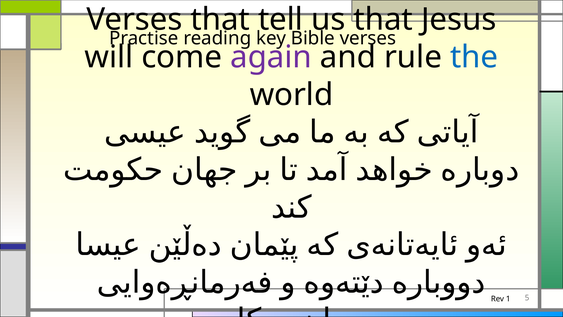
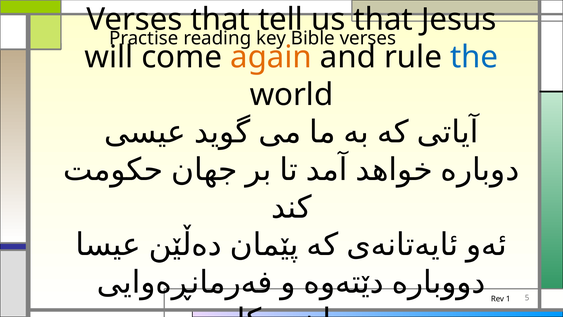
again colour: purple -> orange
